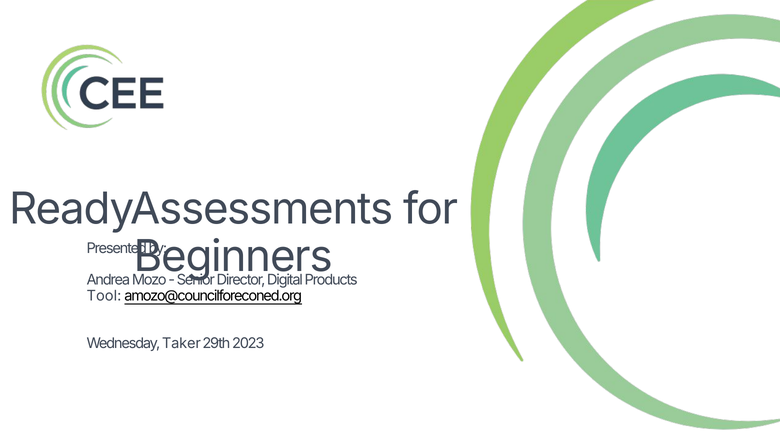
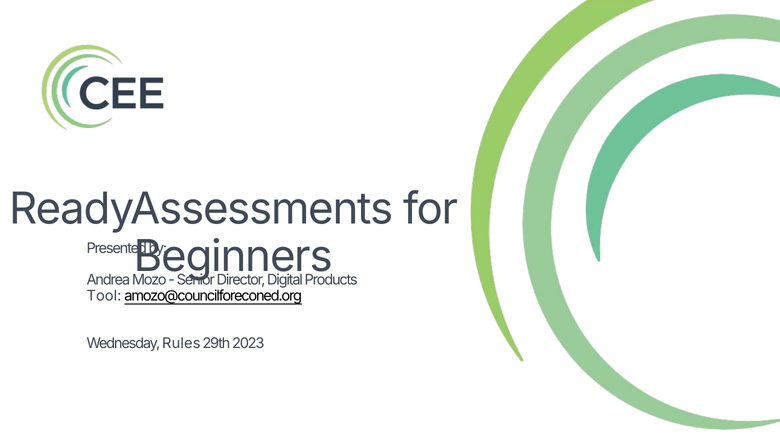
Taker: Taker -> Rules
